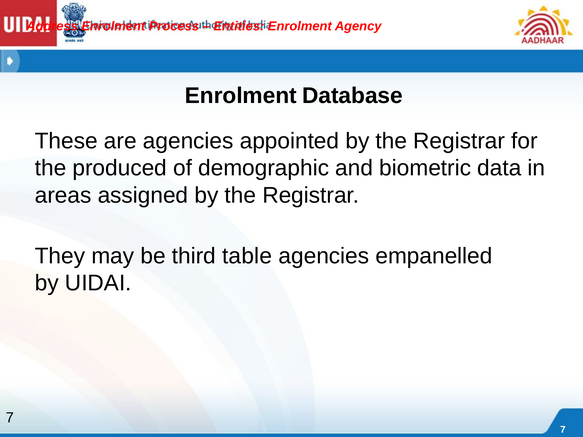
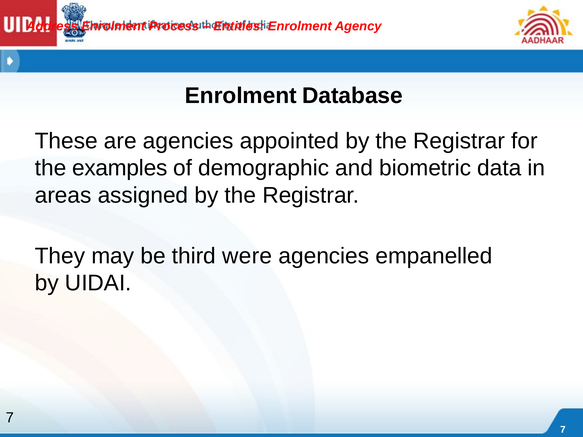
produced: produced -> examples
table: table -> were
